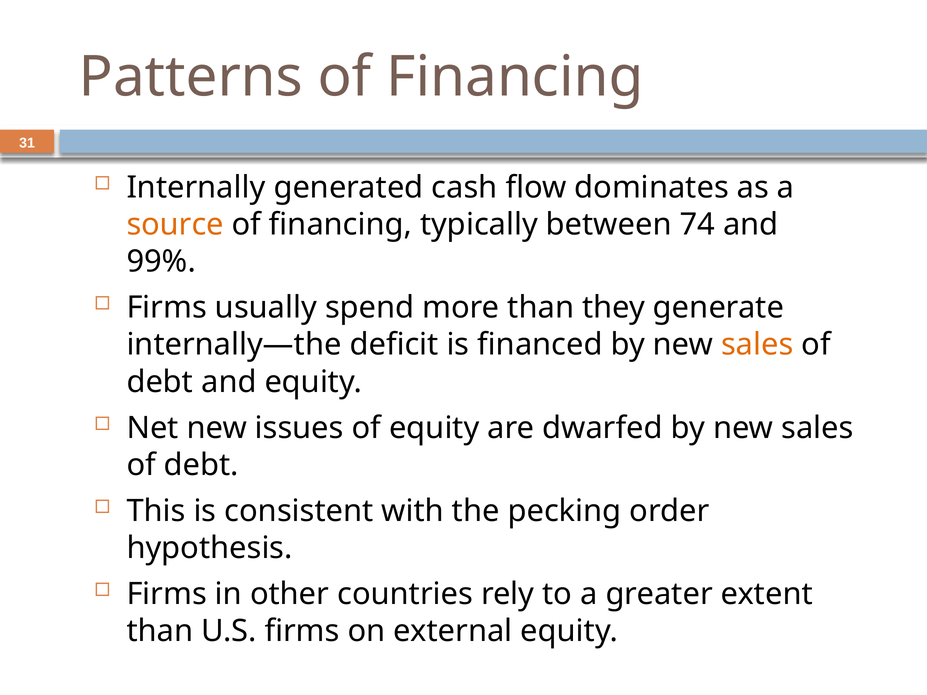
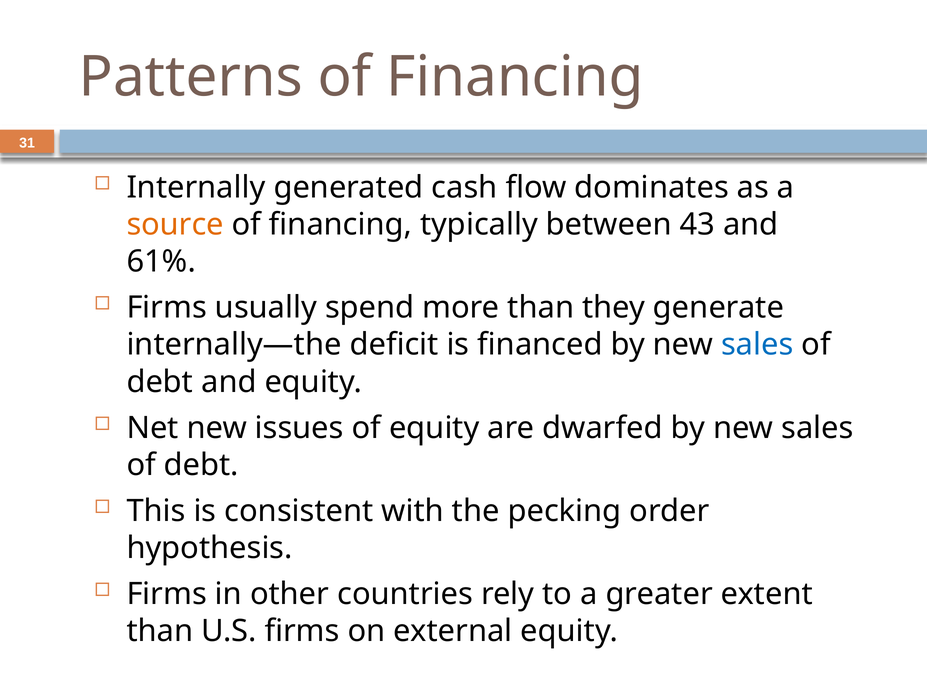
74: 74 -> 43
99%: 99% -> 61%
sales at (757, 345) colour: orange -> blue
